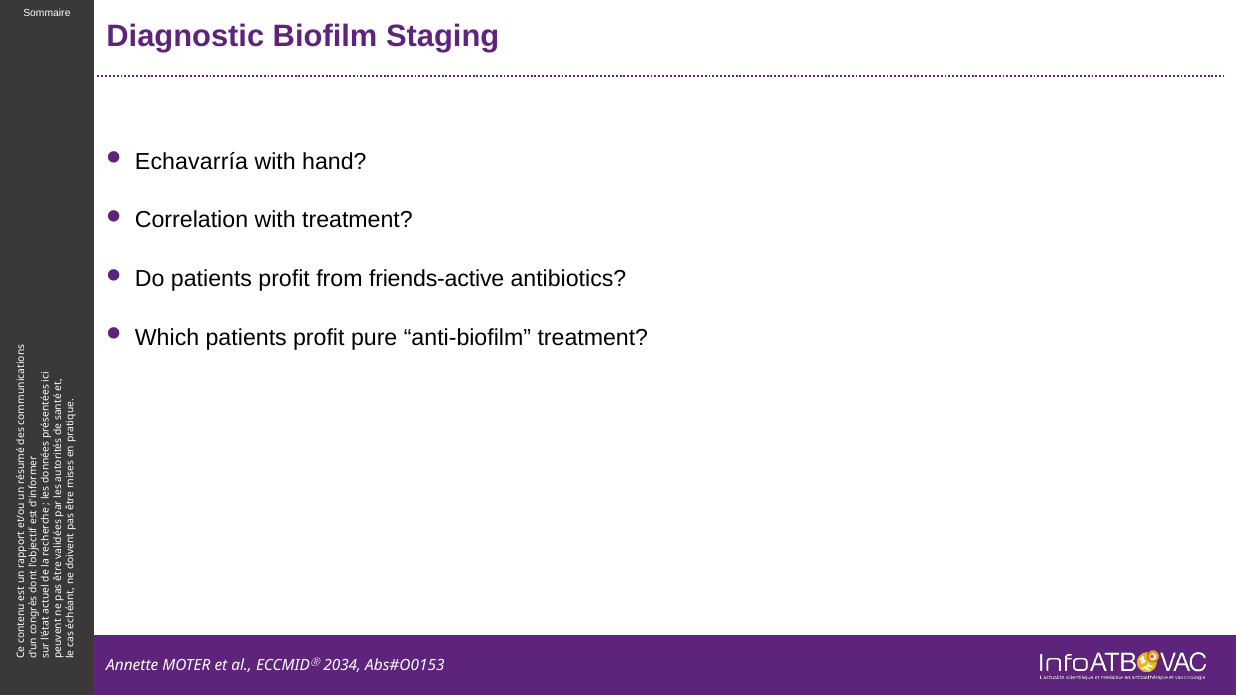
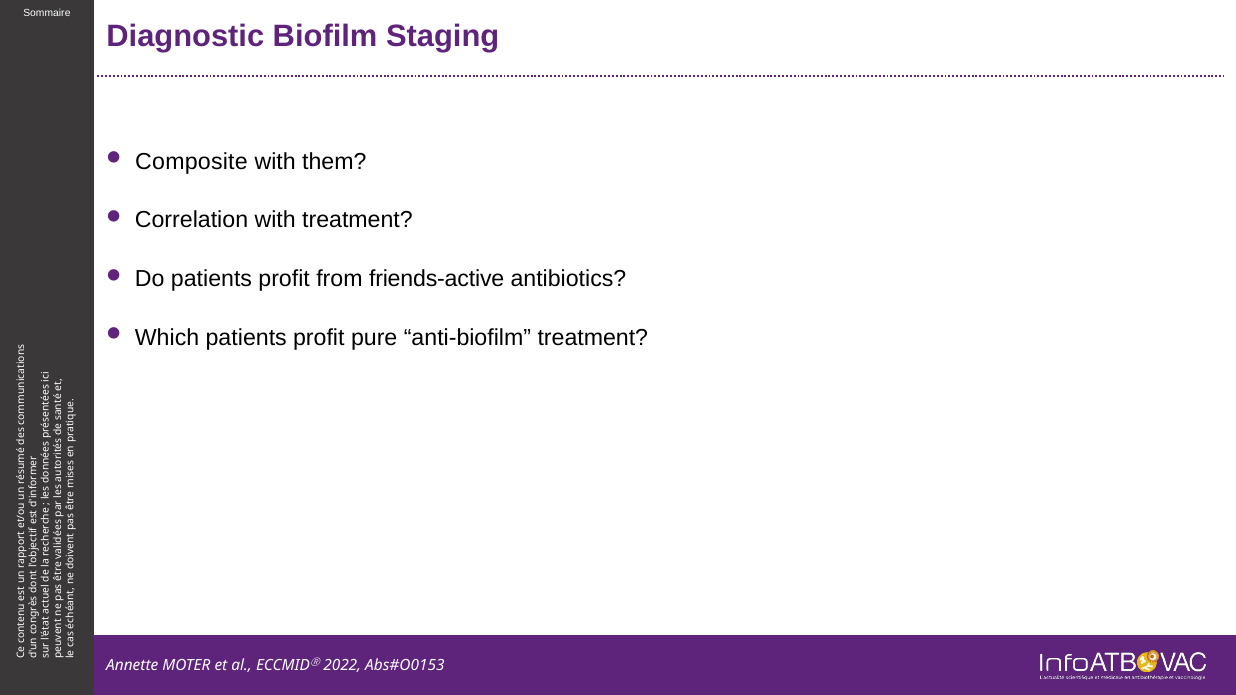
Echavarría: Echavarría -> Composite
hand: hand -> them
2034: 2034 -> 2022
